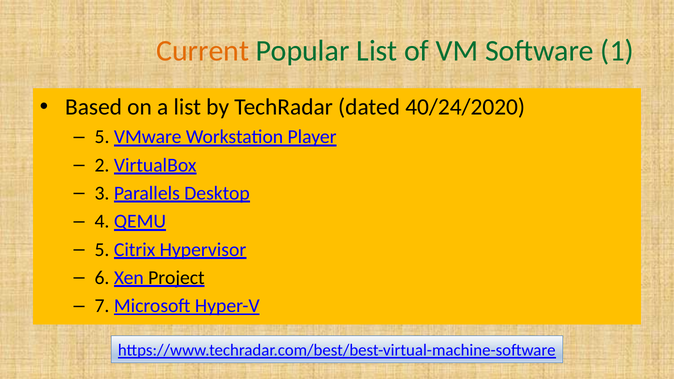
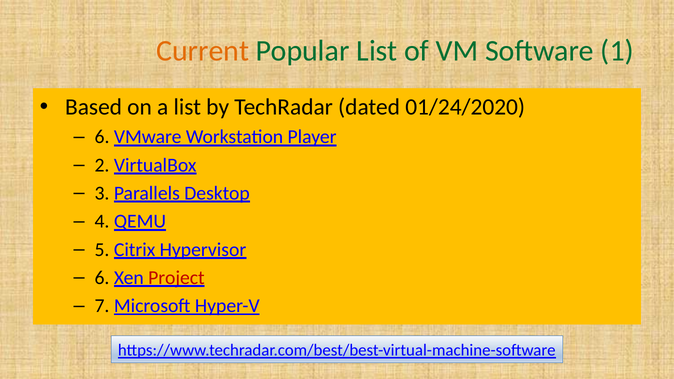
40/24/2020: 40/24/2020 -> 01/24/2020
5 at (102, 137): 5 -> 6
Project colour: black -> red
